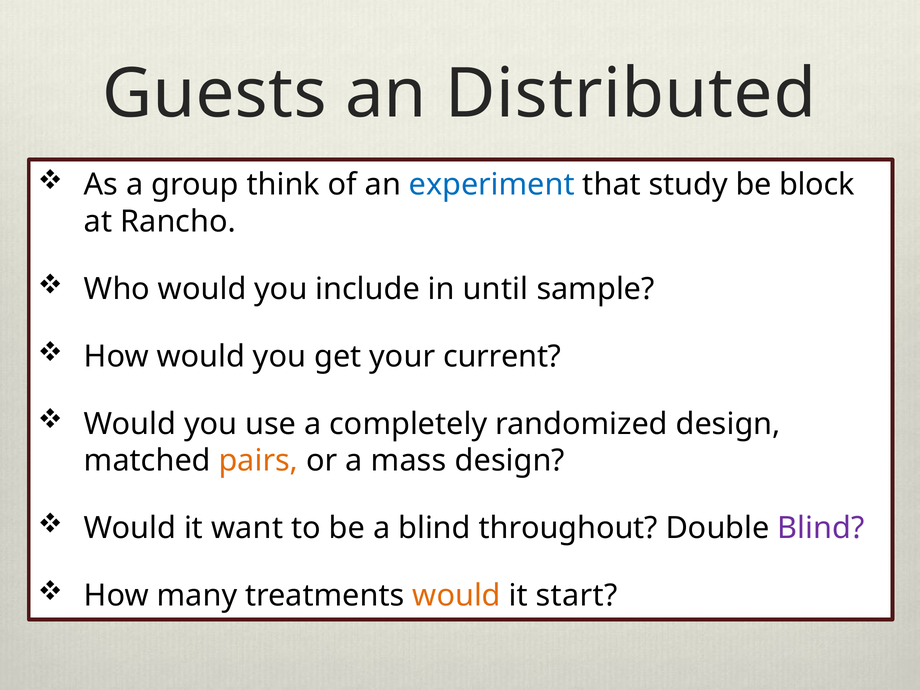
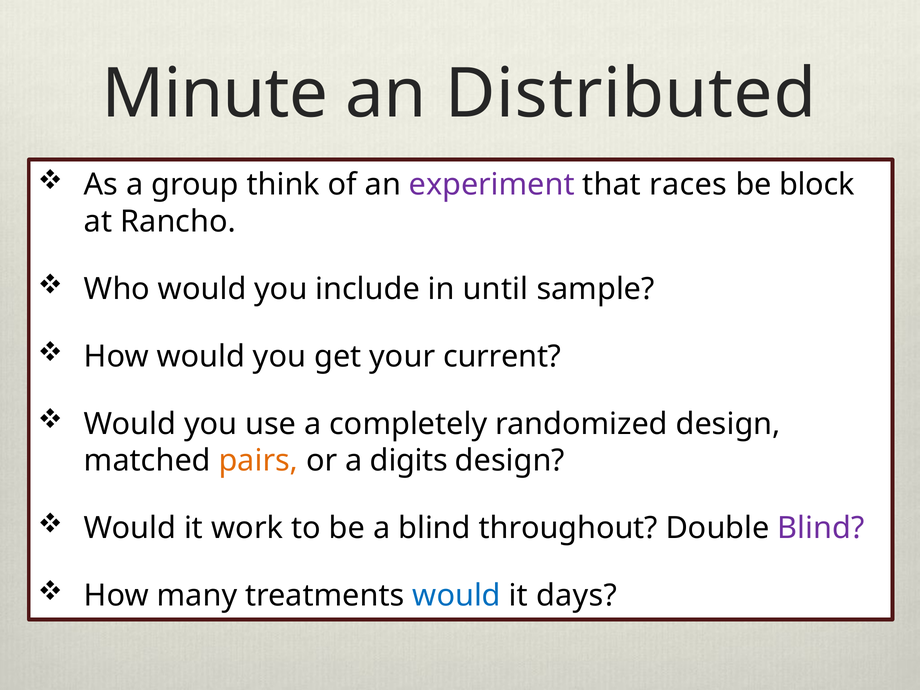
Guests: Guests -> Minute
experiment colour: blue -> purple
study: study -> races
mass: mass -> digits
want: want -> work
would at (457, 596) colour: orange -> blue
start: start -> days
